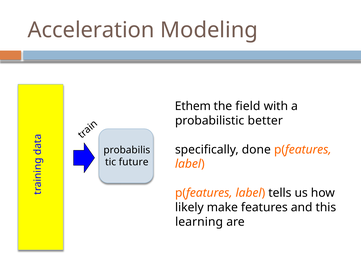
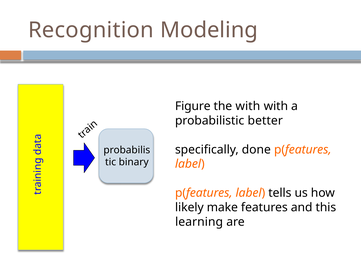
Acceleration: Acceleration -> Recognition
Ethem: Ethem -> Figure
the field: field -> with
future: future -> binary
